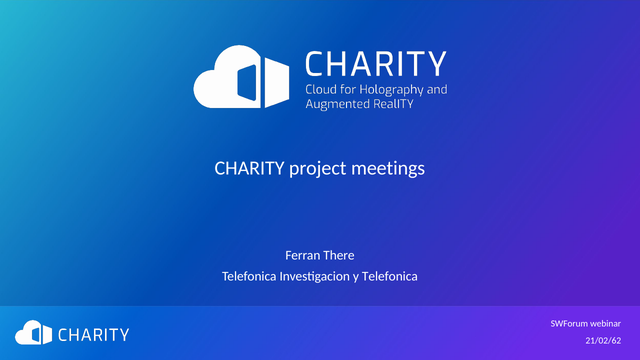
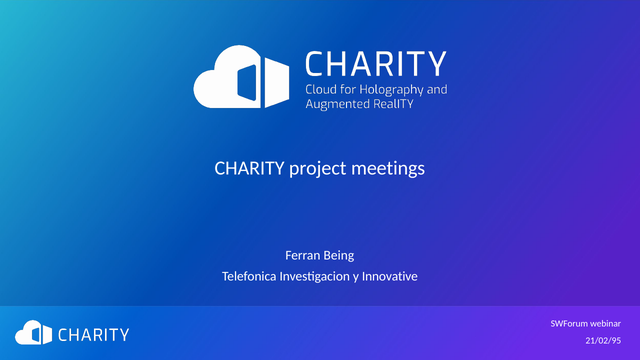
There: There -> Being
y Telefonica: Telefonica -> Innovative
21/02/62: 21/02/62 -> 21/02/95
